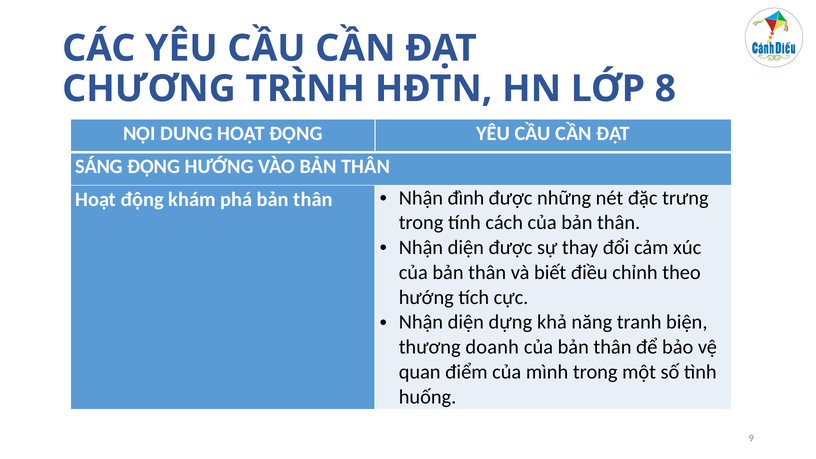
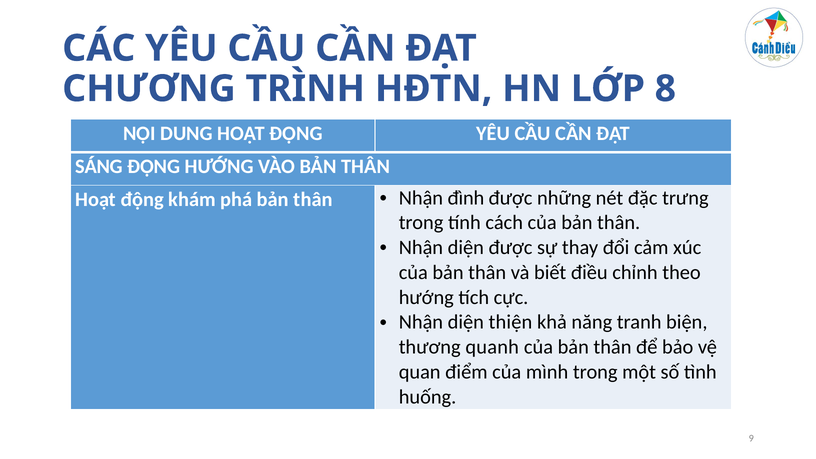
dựng: dựng -> thiện
doanh: doanh -> quanh
